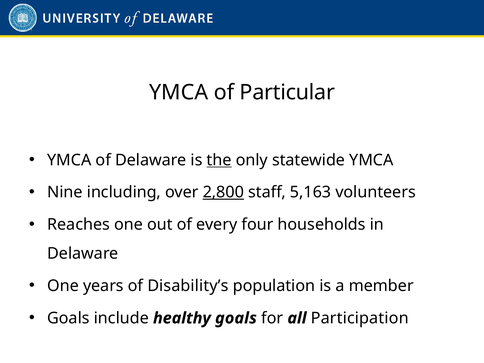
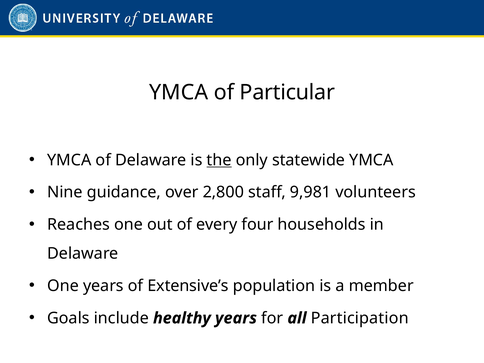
including: including -> guidance
2,800 underline: present -> none
5,163: 5,163 -> 9,981
Disability’s: Disability’s -> Extensive’s
healthy goals: goals -> years
